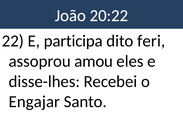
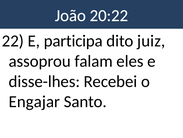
feri: feri -> juiz
amou: amou -> falam
